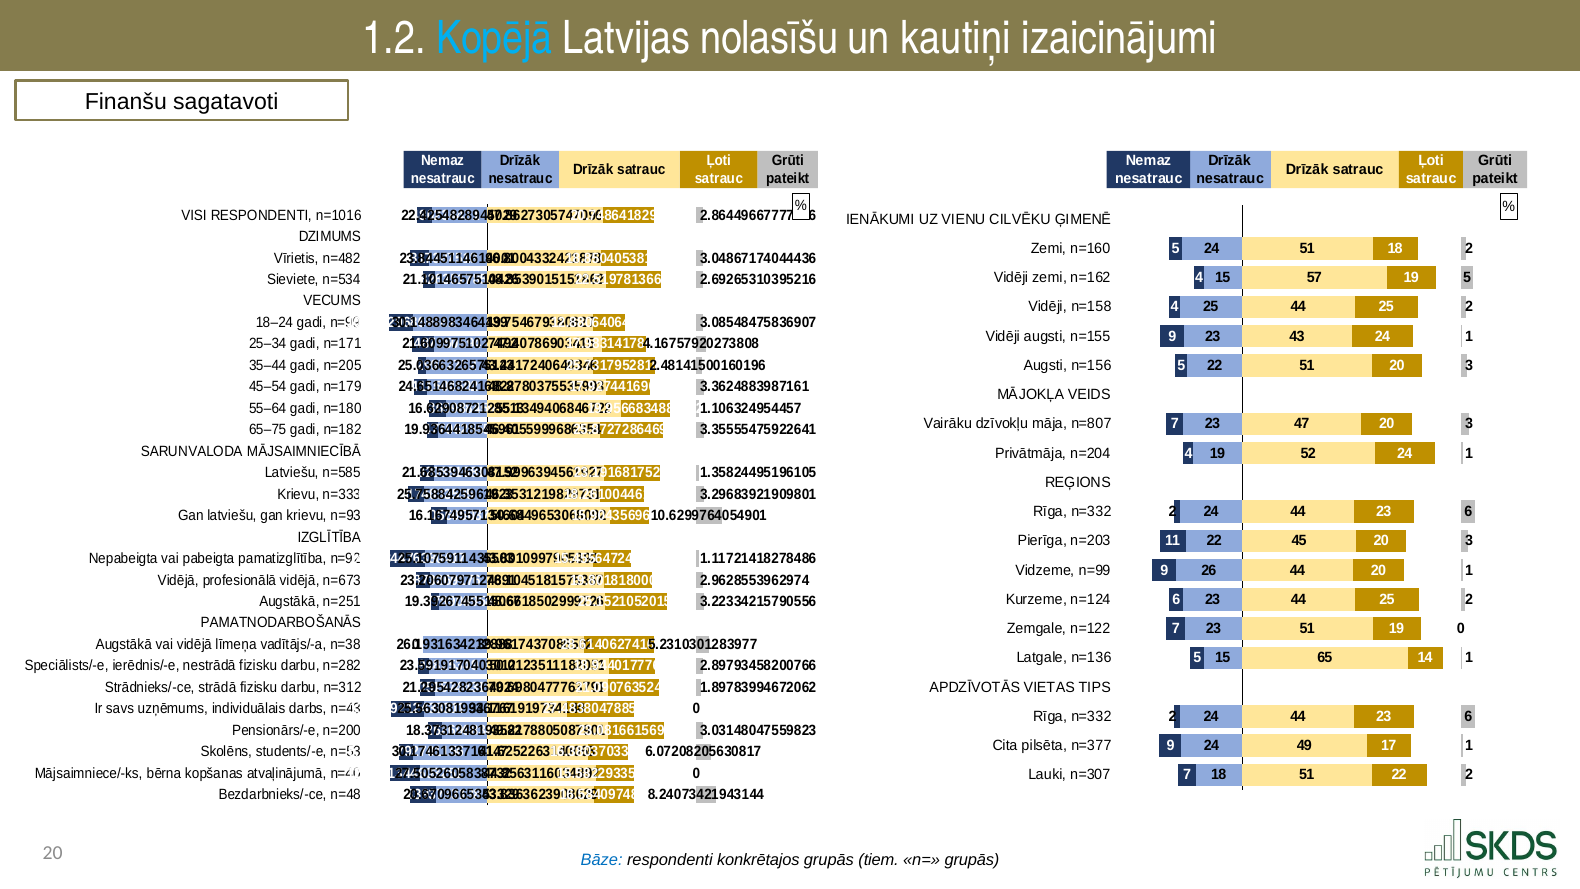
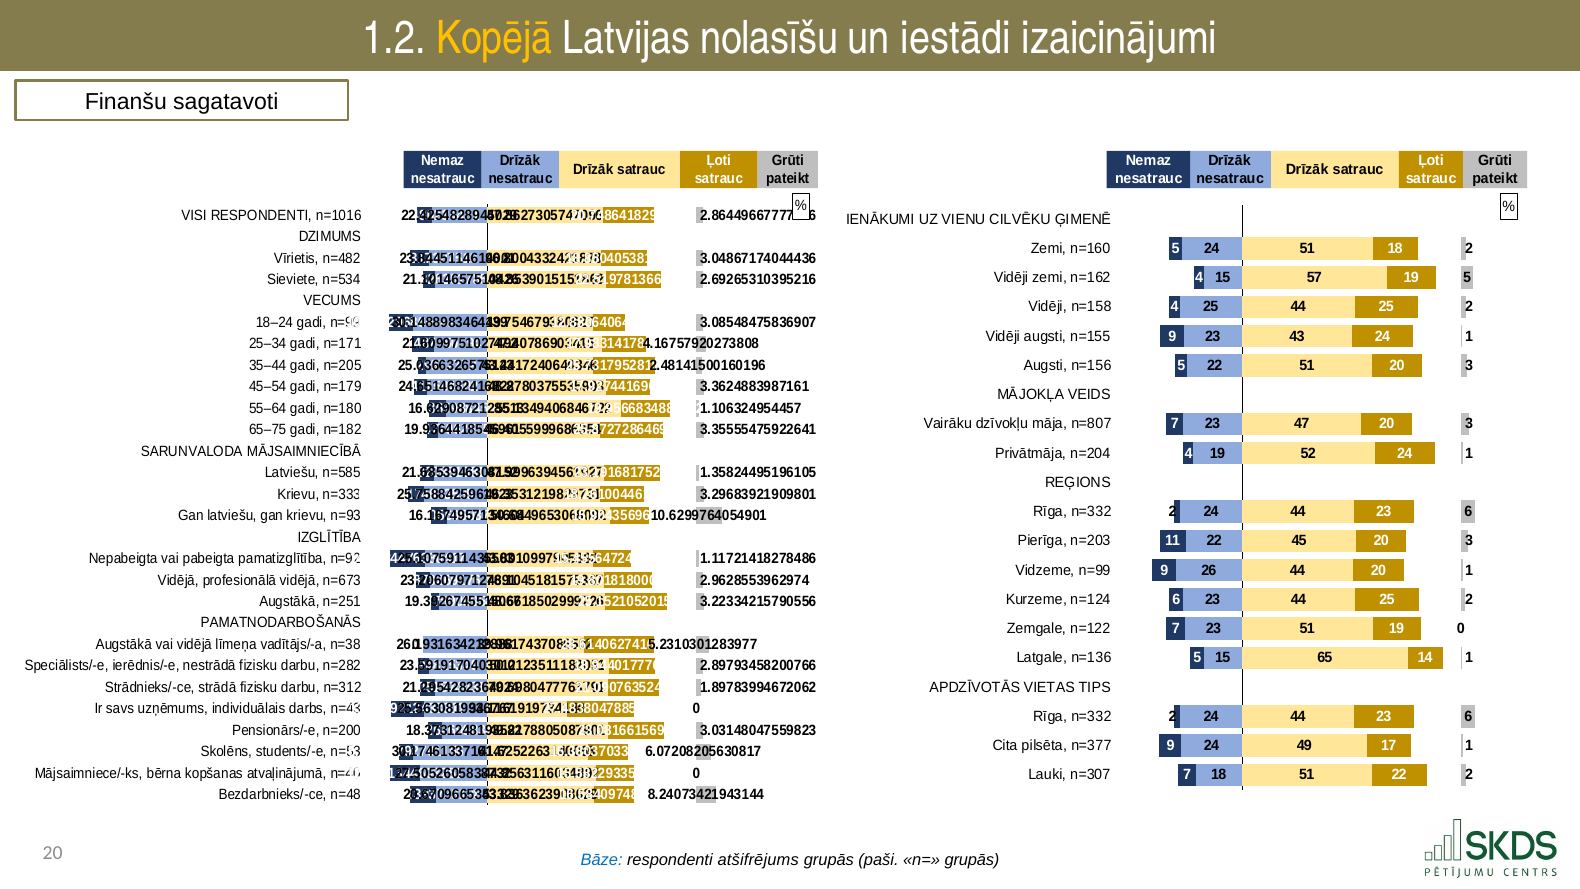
Kopējā colour: light blue -> yellow
kautiņi: kautiņi -> iestādi
konkrētajos: konkrētajos -> atšifrējums
tiem: tiem -> paši
